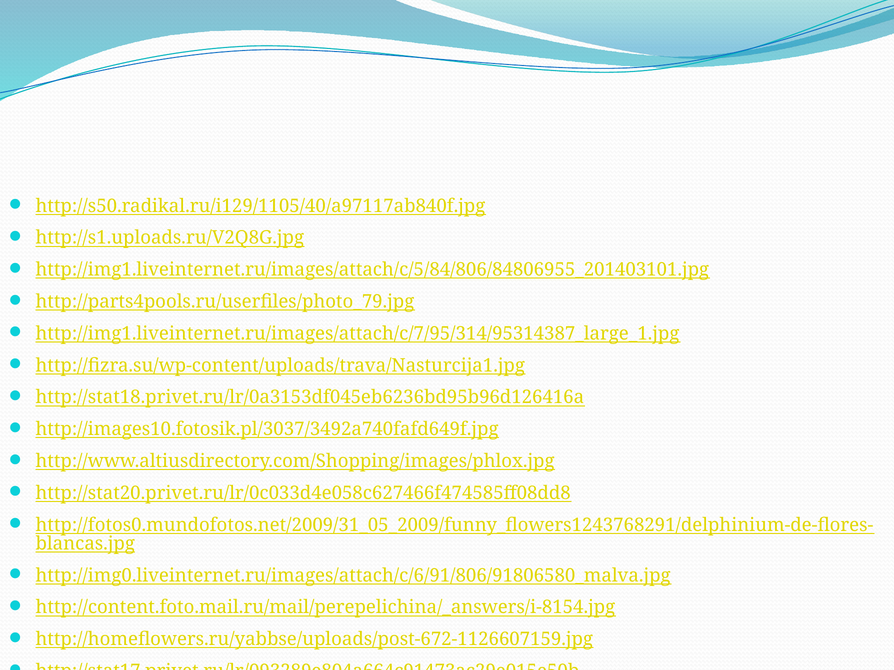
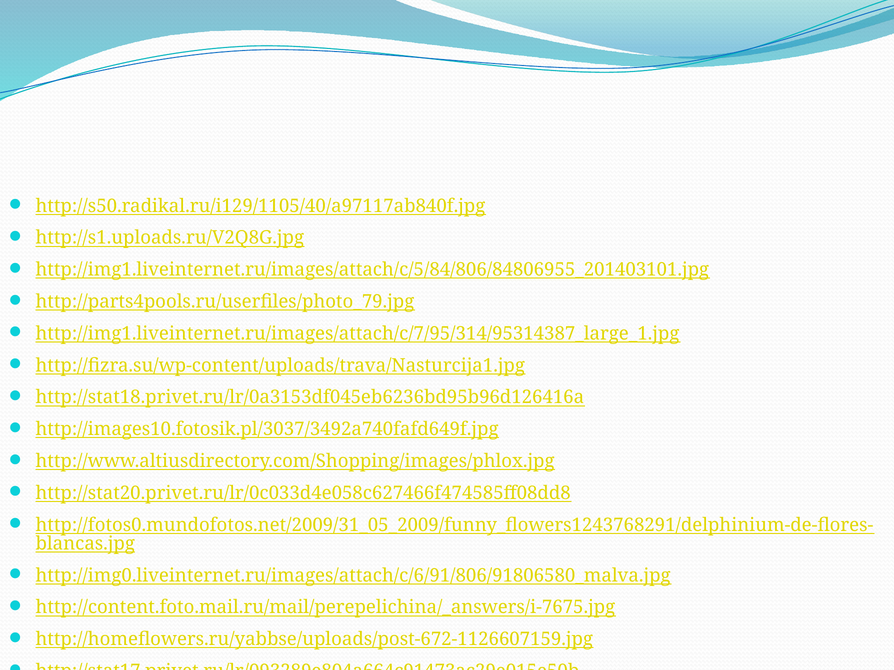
http://content.foto.mail.ru/mail/perepelichina/_answers/i-8154.jpg: http://content.foto.mail.ru/mail/perepelichina/_answers/i-8154.jpg -> http://content.foto.mail.ru/mail/perepelichina/_answers/i-7675.jpg
